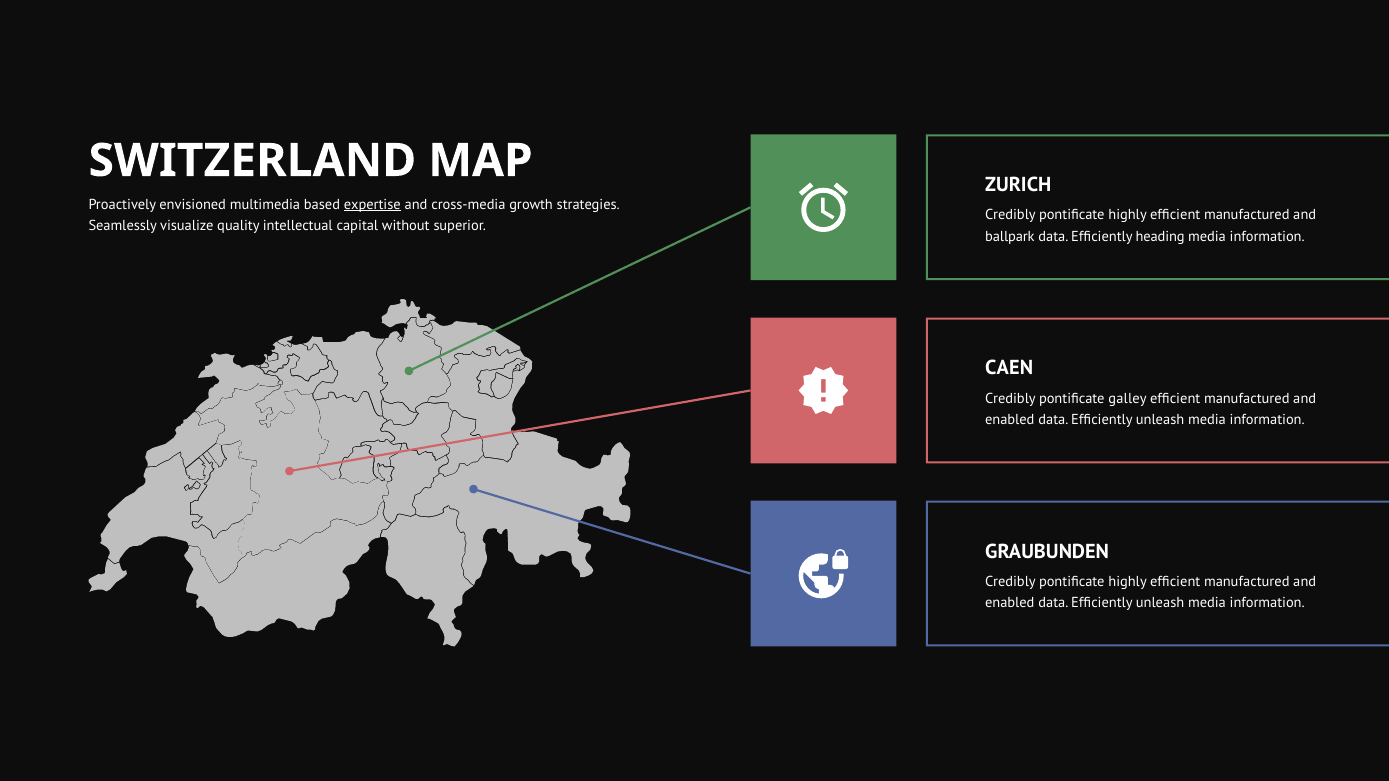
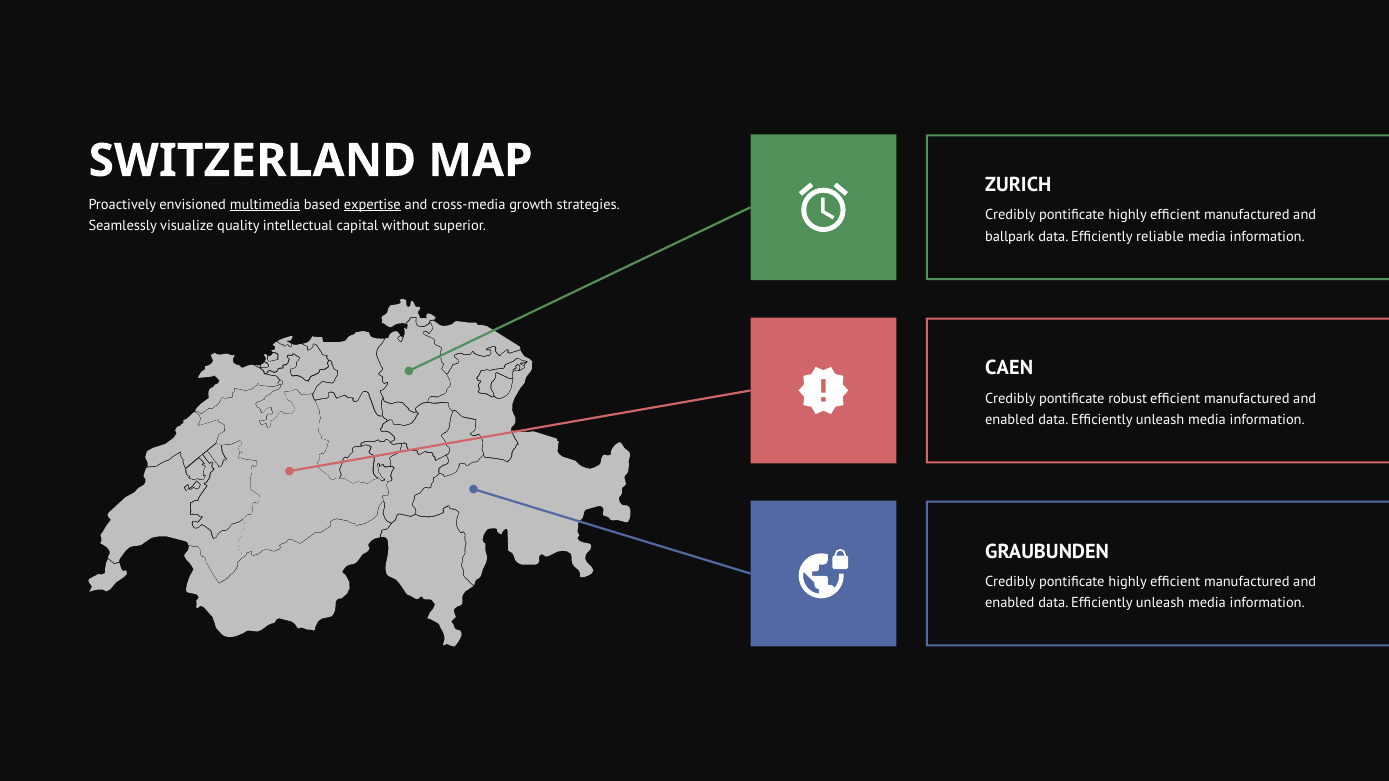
multimedia underline: none -> present
heading: heading -> reliable
galley: galley -> robust
